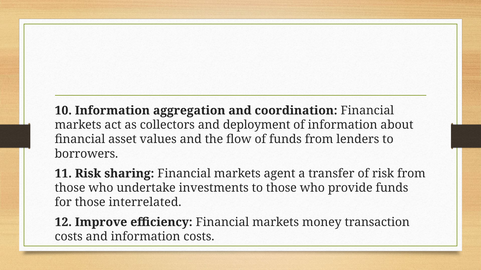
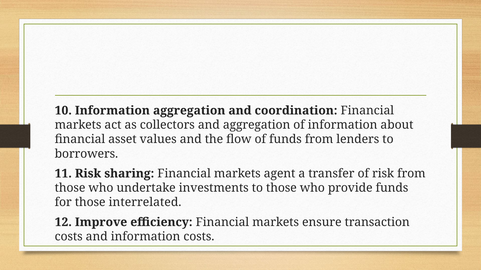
and deployment: deployment -> aggregation
money: money -> ensure
